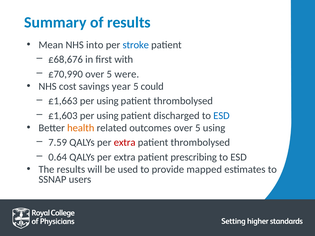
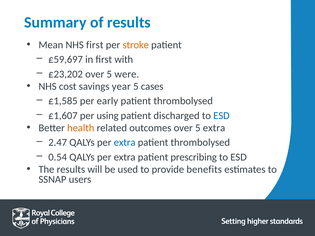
NHS into: into -> first
stroke colour: blue -> orange
£68,676: £68,676 -> £59,697
£70,990: £70,990 -> £23,202
could: could -> cases
£1,663: £1,663 -> £1,585
using at (108, 101): using -> early
£1,603: £1,603 -> £1,607
5 using: using -> extra
7.59: 7.59 -> 2.47
extra at (125, 143) colour: red -> blue
0.64: 0.64 -> 0.54
mapped: mapped -> benefits
